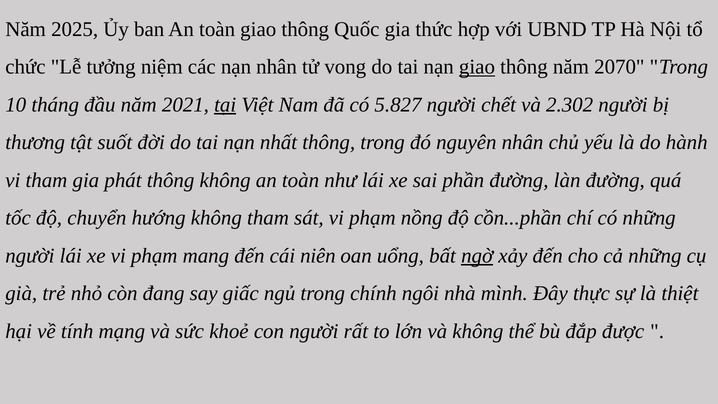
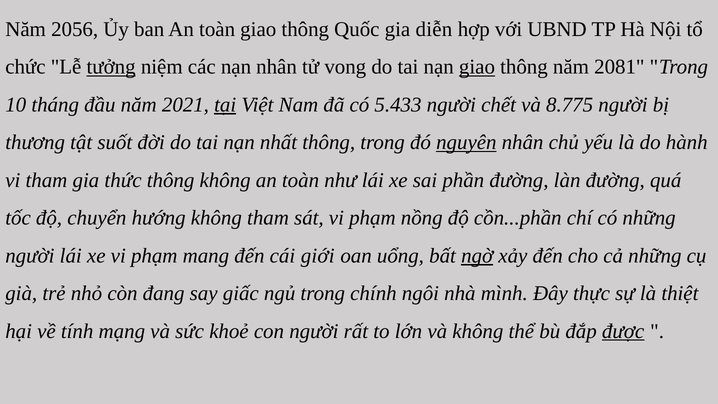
2025: 2025 -> 2056
thức: thức -> diễn
tưởng underline: none -> present
2070: 2070 -> 2081
5.827: 5.827 -> 5.433
2.302: 2.302 -> 8.775
nguyên underline: none -> present
phát: phát -> thức
niên: niên -> giới
được underline: none -> present
